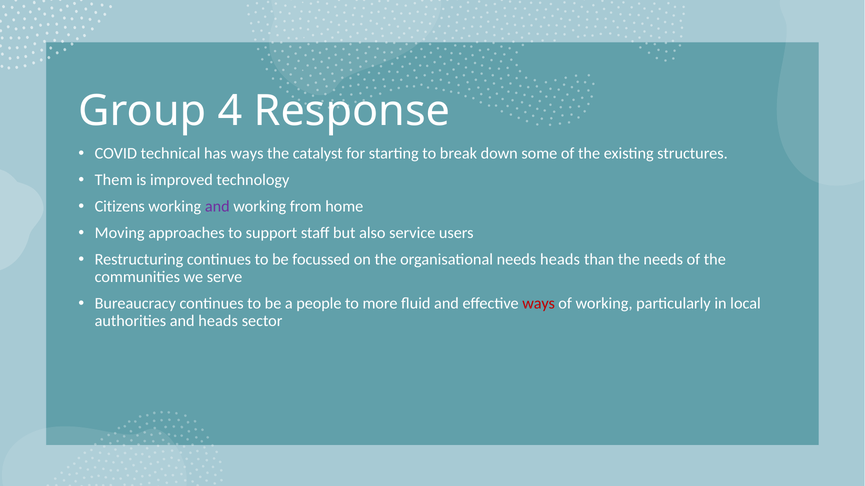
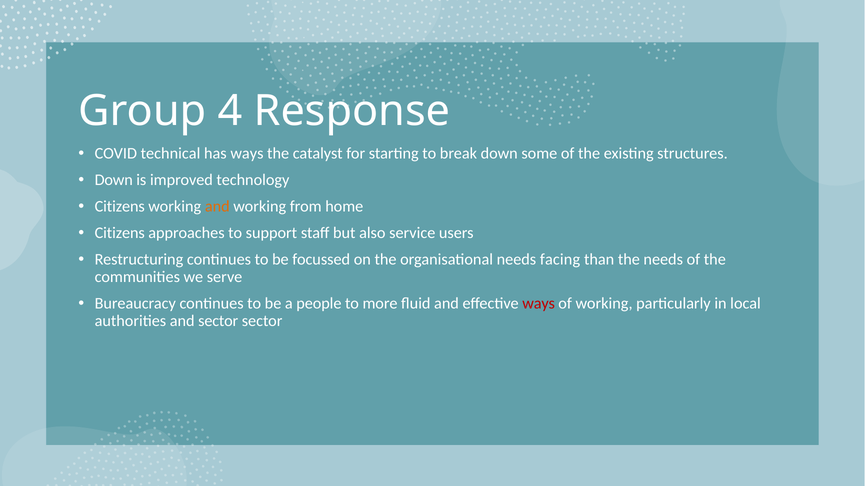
Them at (114, 180): Them -> Down
and at (217, 207) colour: purple -> orange
Moving at (120, 233): Moving -> Citizens
needs heads: heads -> facing
and heads: heads -> sector
